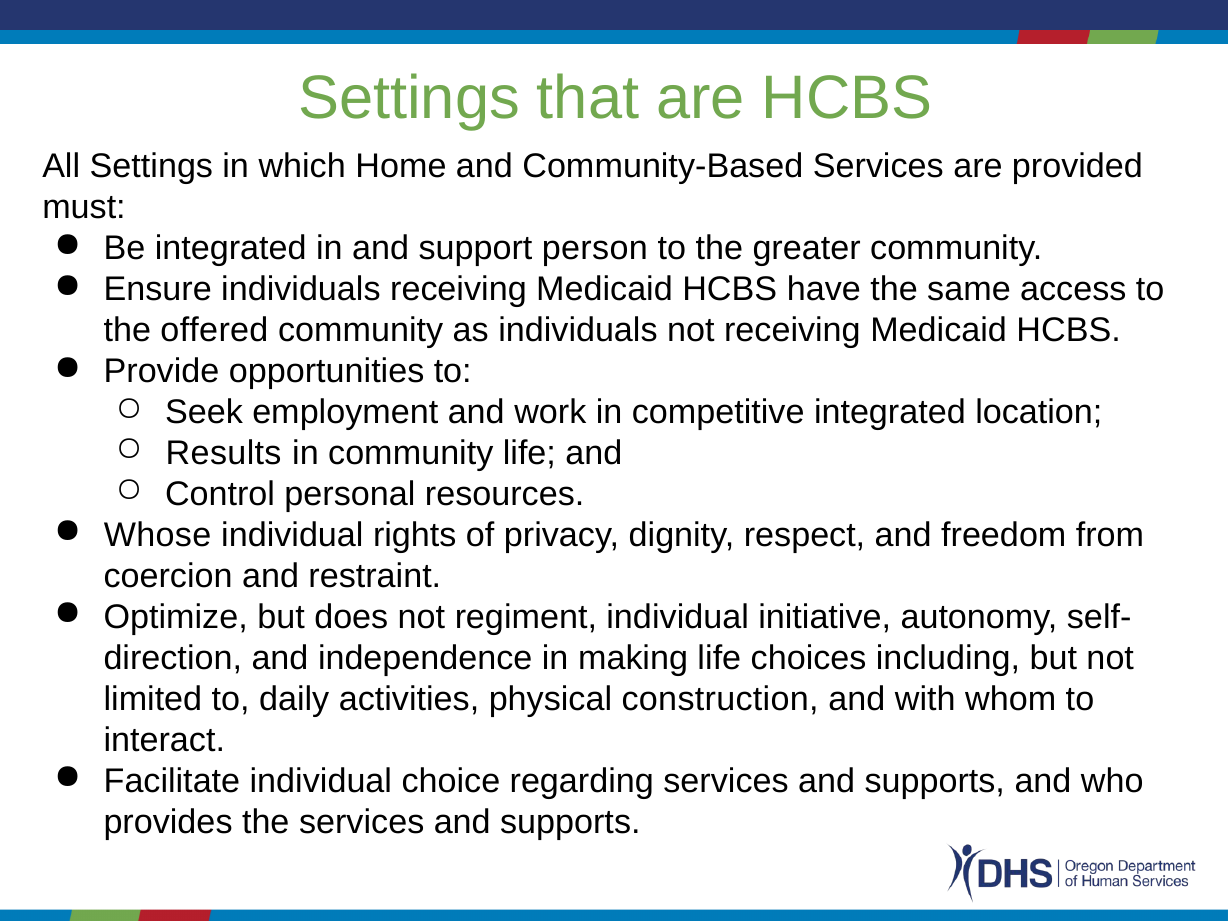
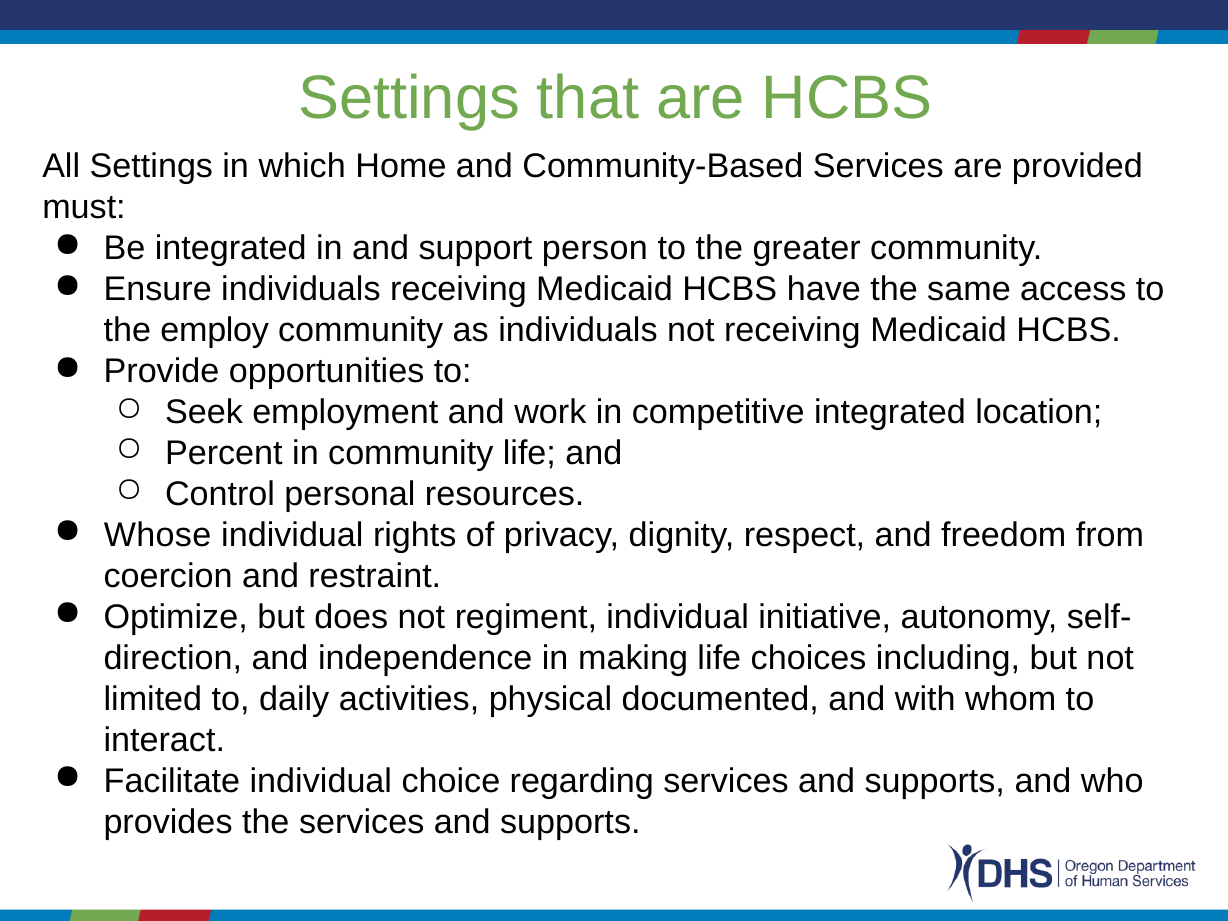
offered: offered -> employ
Results: Results -> Percent
construction: construction -> documented
